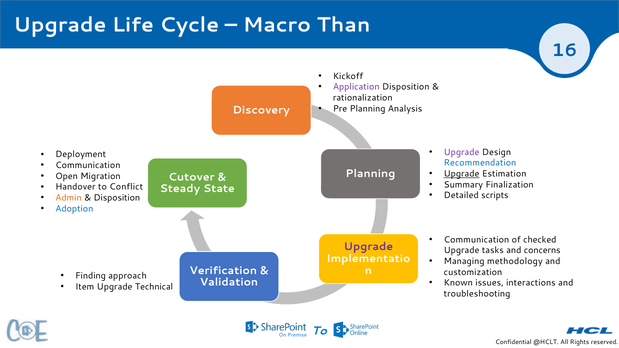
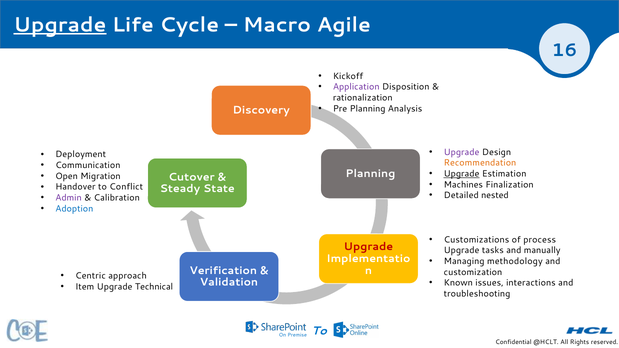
Upgrade at (60, 25) underline: none -> present
Than: Than -> Agile
Recommendation colour: blue -> orange
Summary: Summary -> Machines
scripts: scripts -> nested
Admin colour: orange -> purple
Disposition at (117, 198): Disposition -> Calibration
Communication at (476, 240): Communication -> Customizations
checked: checked -> process
Upgrade at (368, 247) colour: purple -> red
concerns: concerns -> manually
Finding: Finding -> Centric
